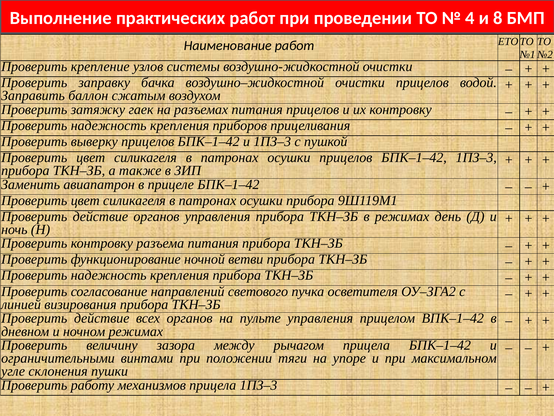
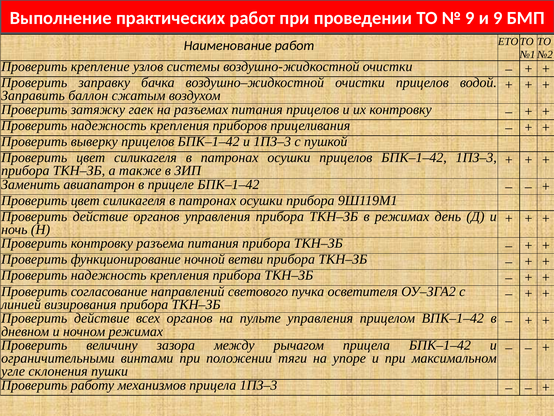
4 at (470, 18): 4 -> 9
и 8: 8 -> 9
